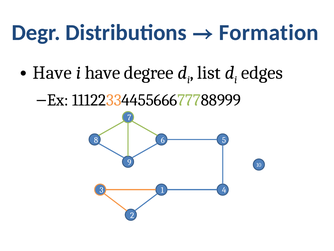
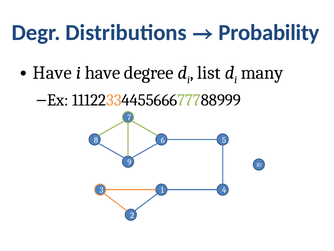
Formation: Formation -> Probability
edges: edges -> many
